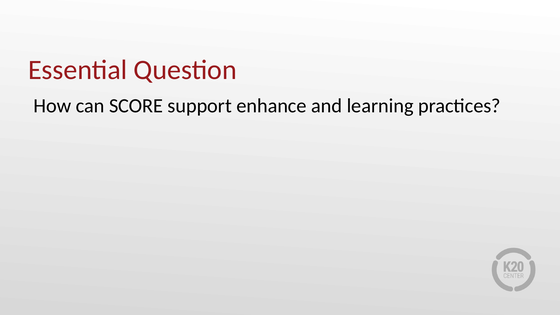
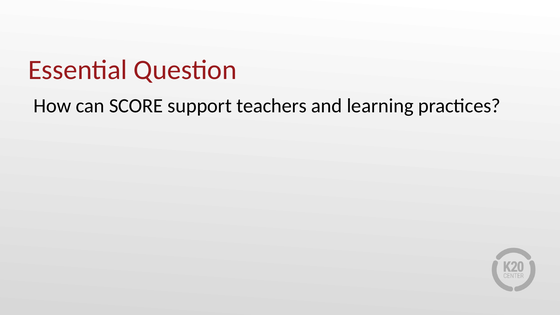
enhance: enhance -> teachers
